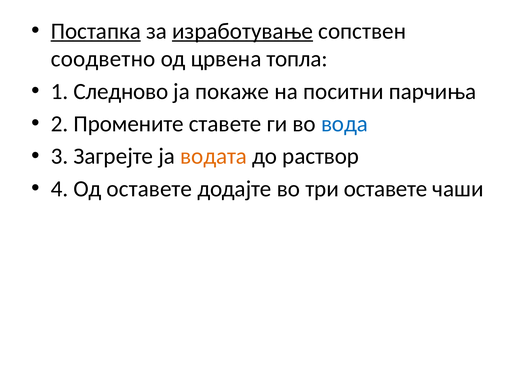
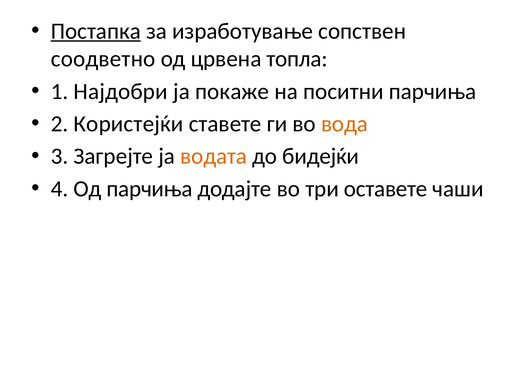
изработување underline: present -> none
Следново: Следново -> Најдобри
Промените: Промените -> Користејќи
вода colour: blue -> orange
раствор: раствор -> бидејќи
Од оставете: оставете -> парчиња
